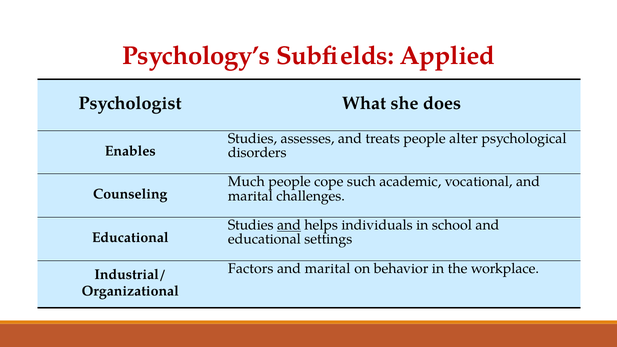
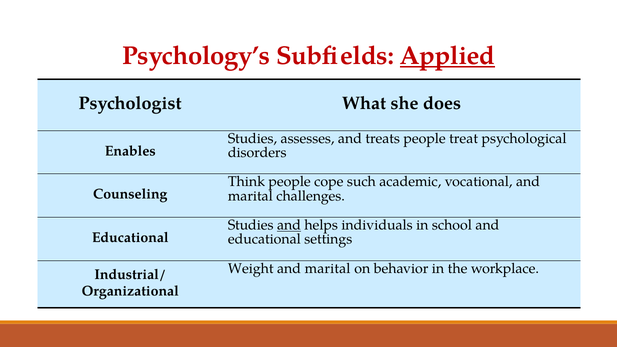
Applied underline: none -> present
alter: alter -> treat
Much: Much -> Think
Factors: Factors -> Weight
